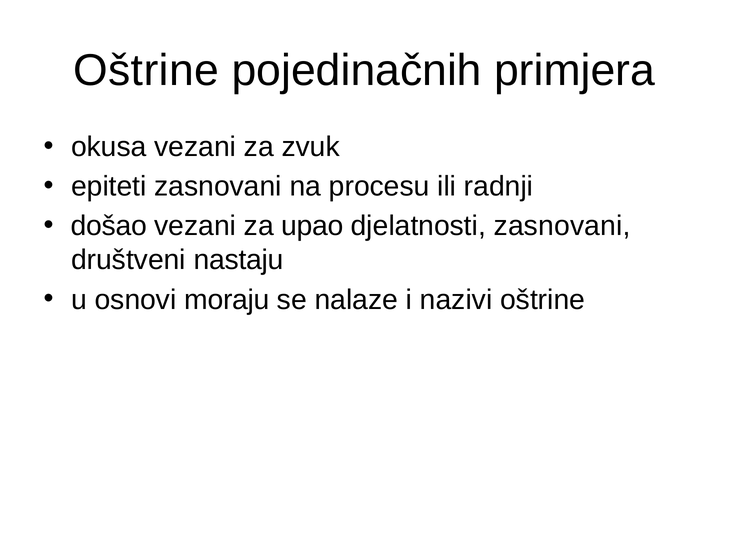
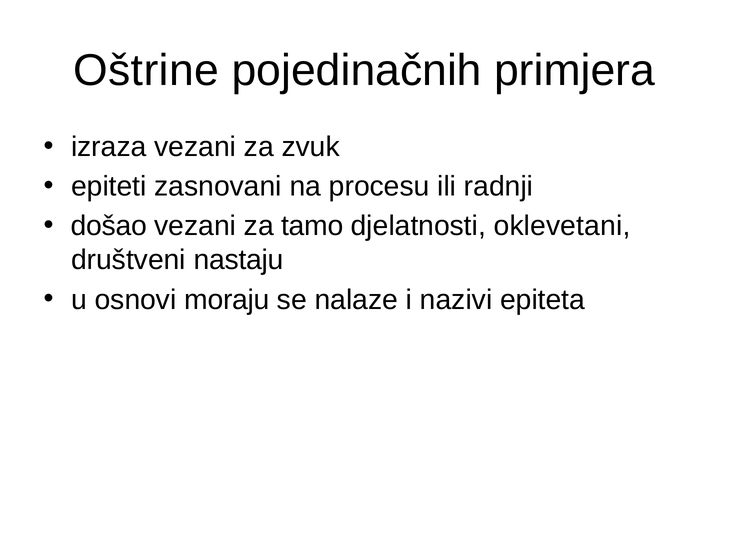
okusa: okusa -> izraza
upao: upao -> tamo
djelatnosti zasnovani: zasnovani -> oklevetani
nazivi oštrine: oštrine -> epiteta
